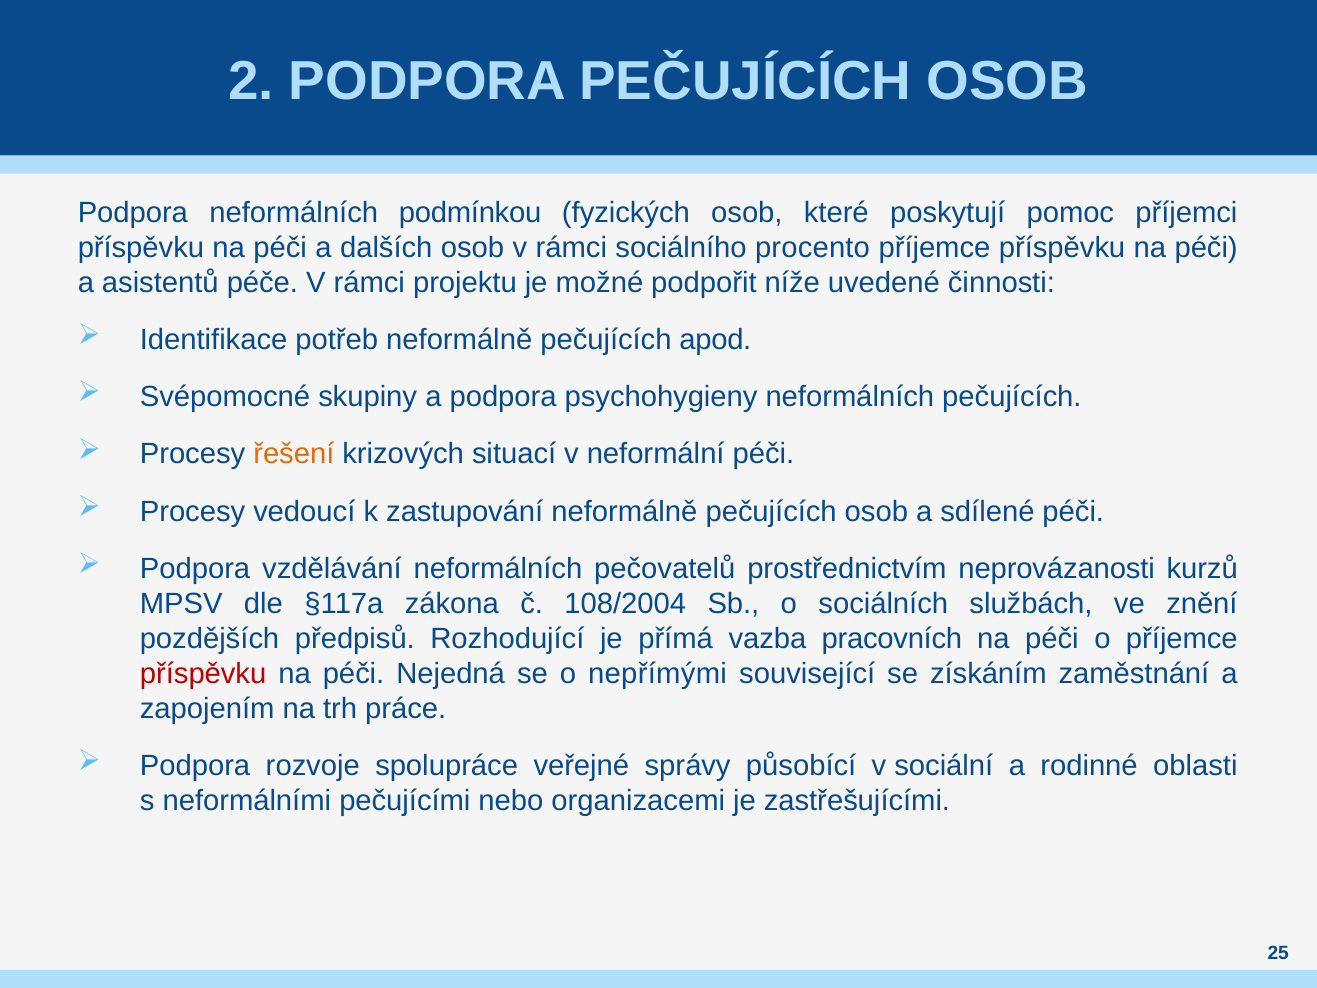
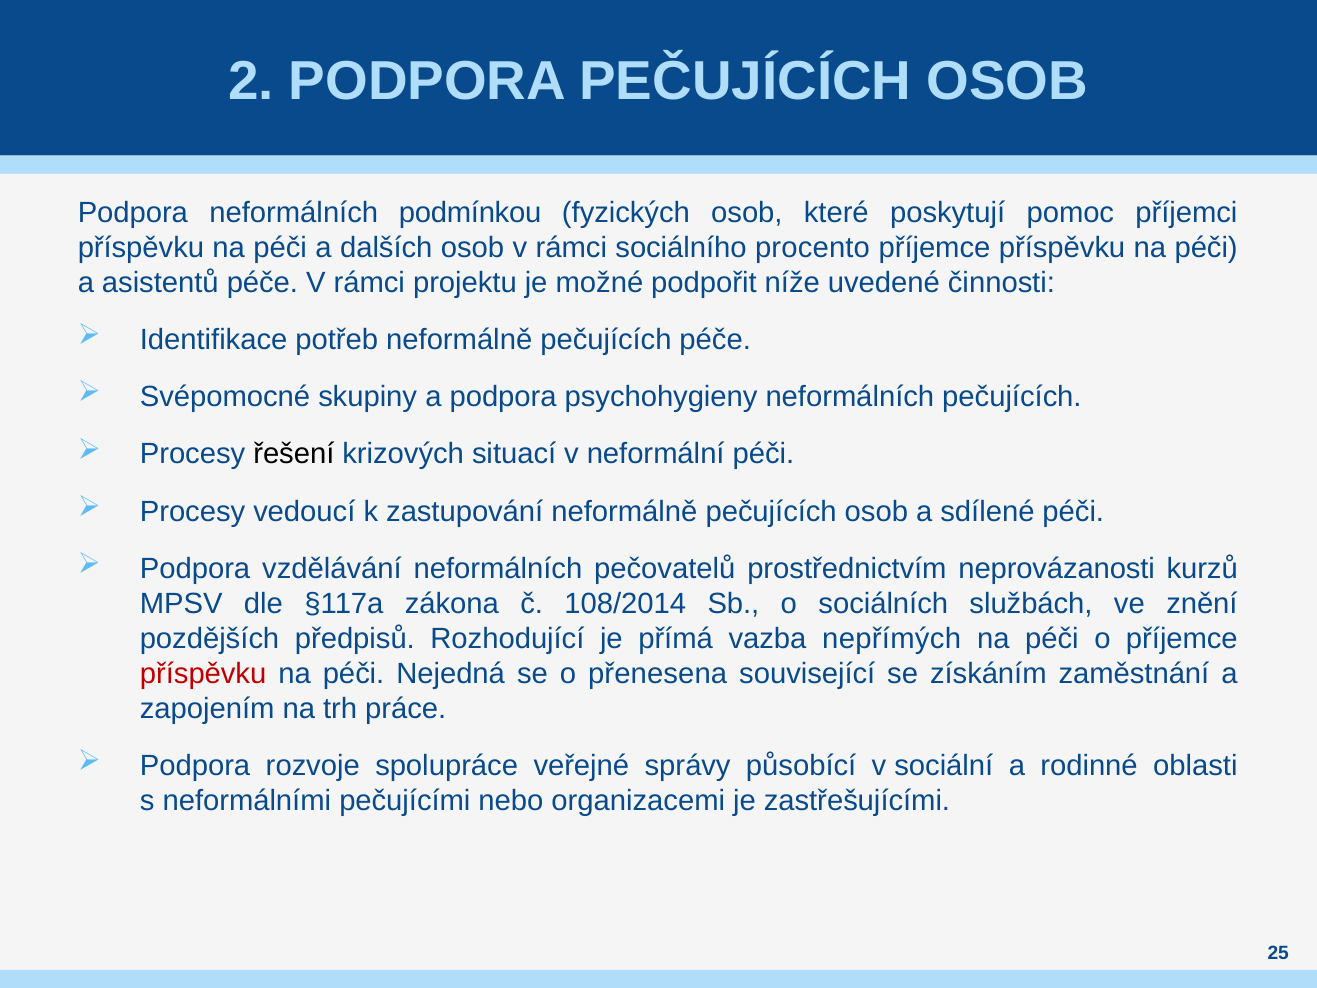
pečujících apod: apod -> péče
řešení colour: orange -> black
108/2004: 108/2004 -> 108/2014
pracovních: pracovních -> nepřímých
nepřímými: nepřímými -> přenesena
